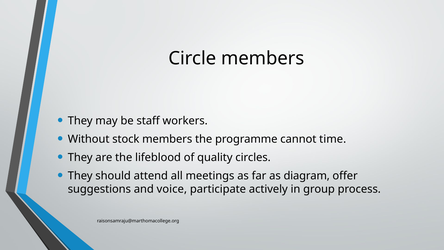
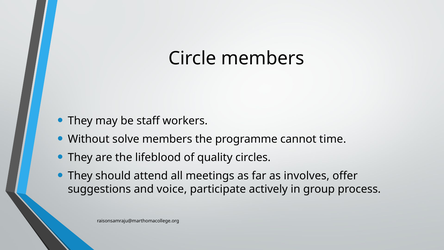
stock: stock -> solve
diagram: diagram -> involves
